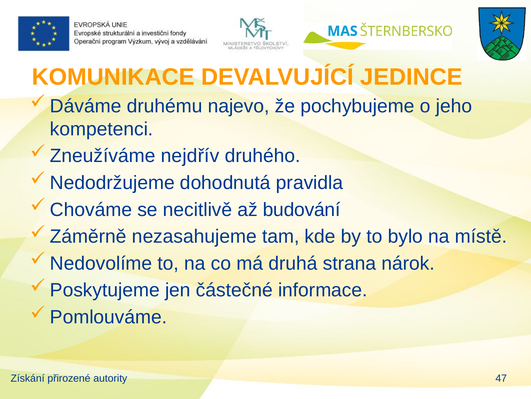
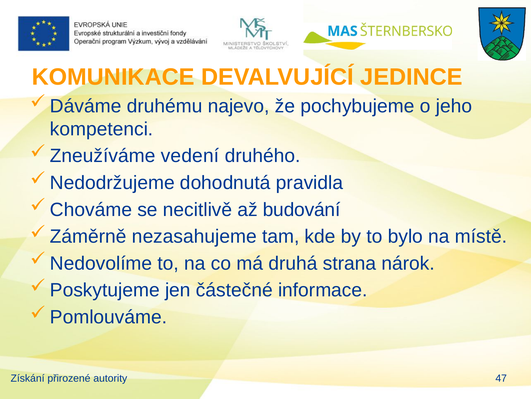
nejdřív: nejdřív -> vedení
